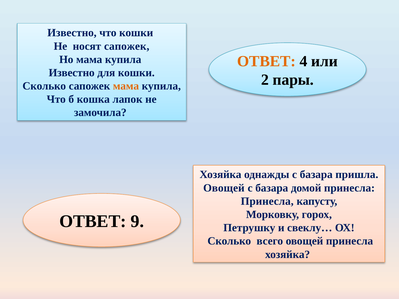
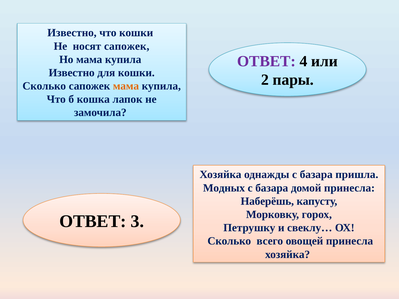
ОТВЕТ at (266, 61) colour: orange -> purple
Овощей at (224, 188): Овощей -> Модных
Принесла at (267, 201): Принесла -> Наберёшь
9: 9 -> 3
